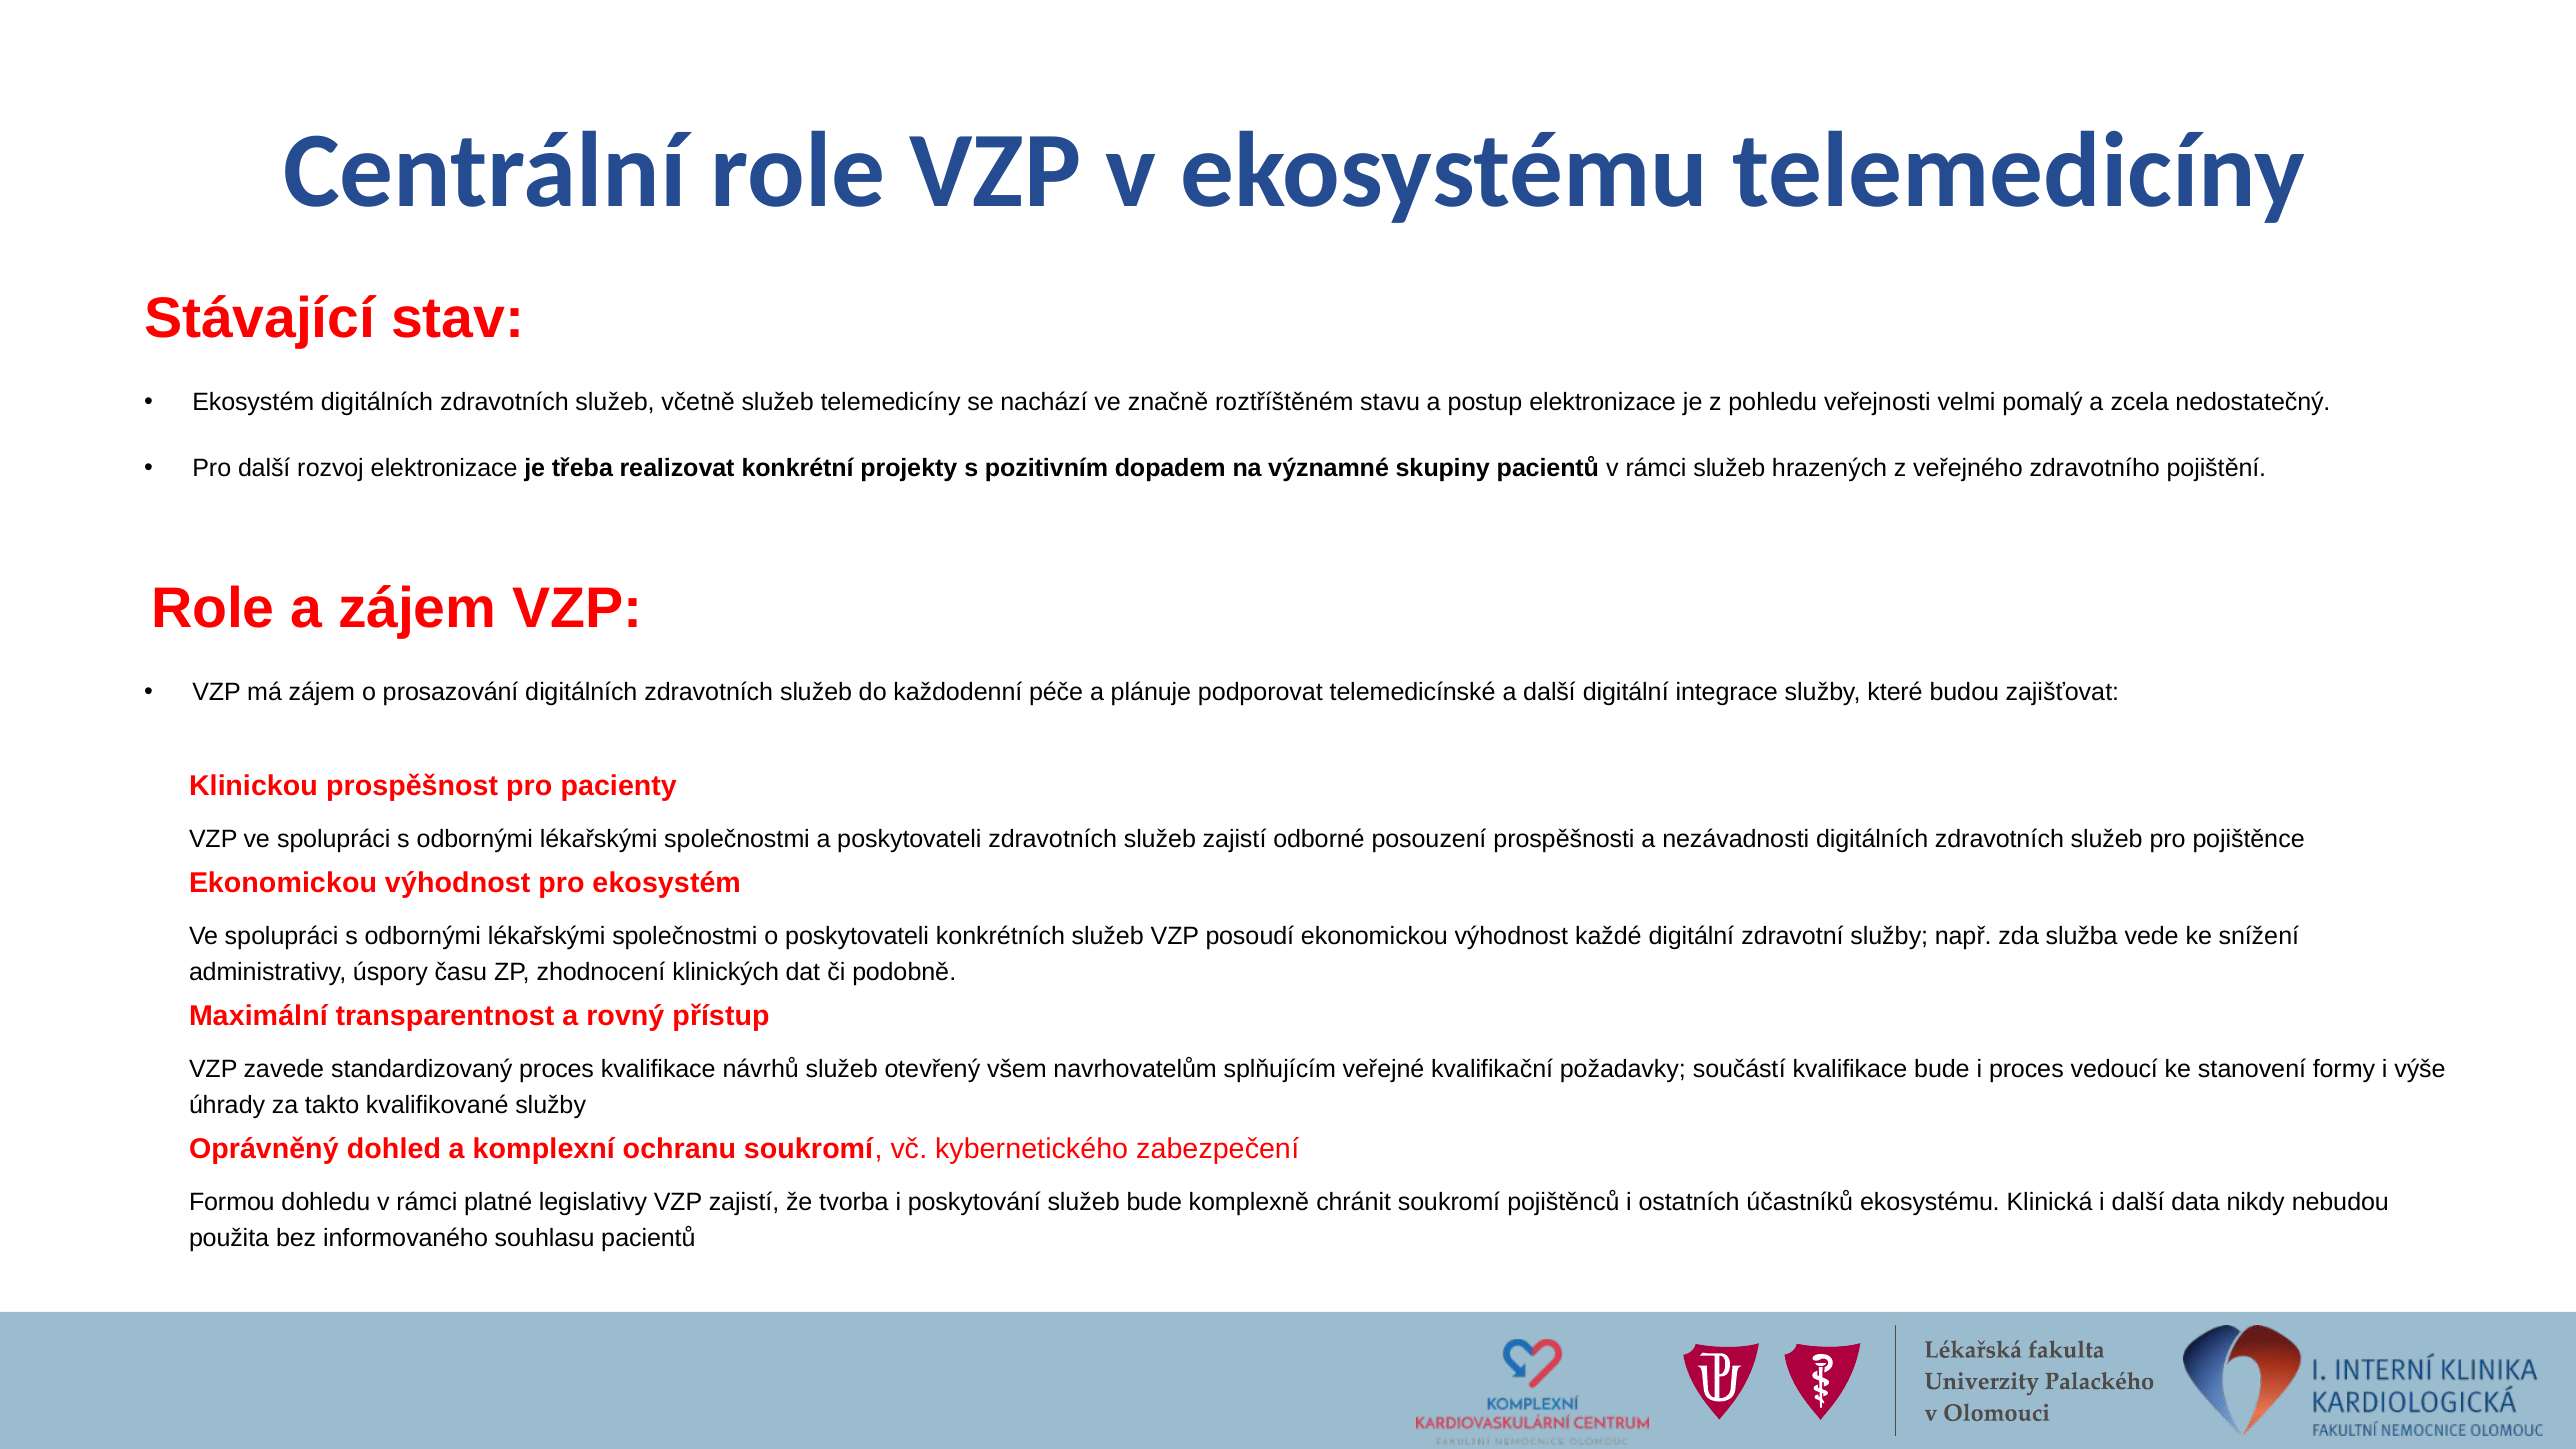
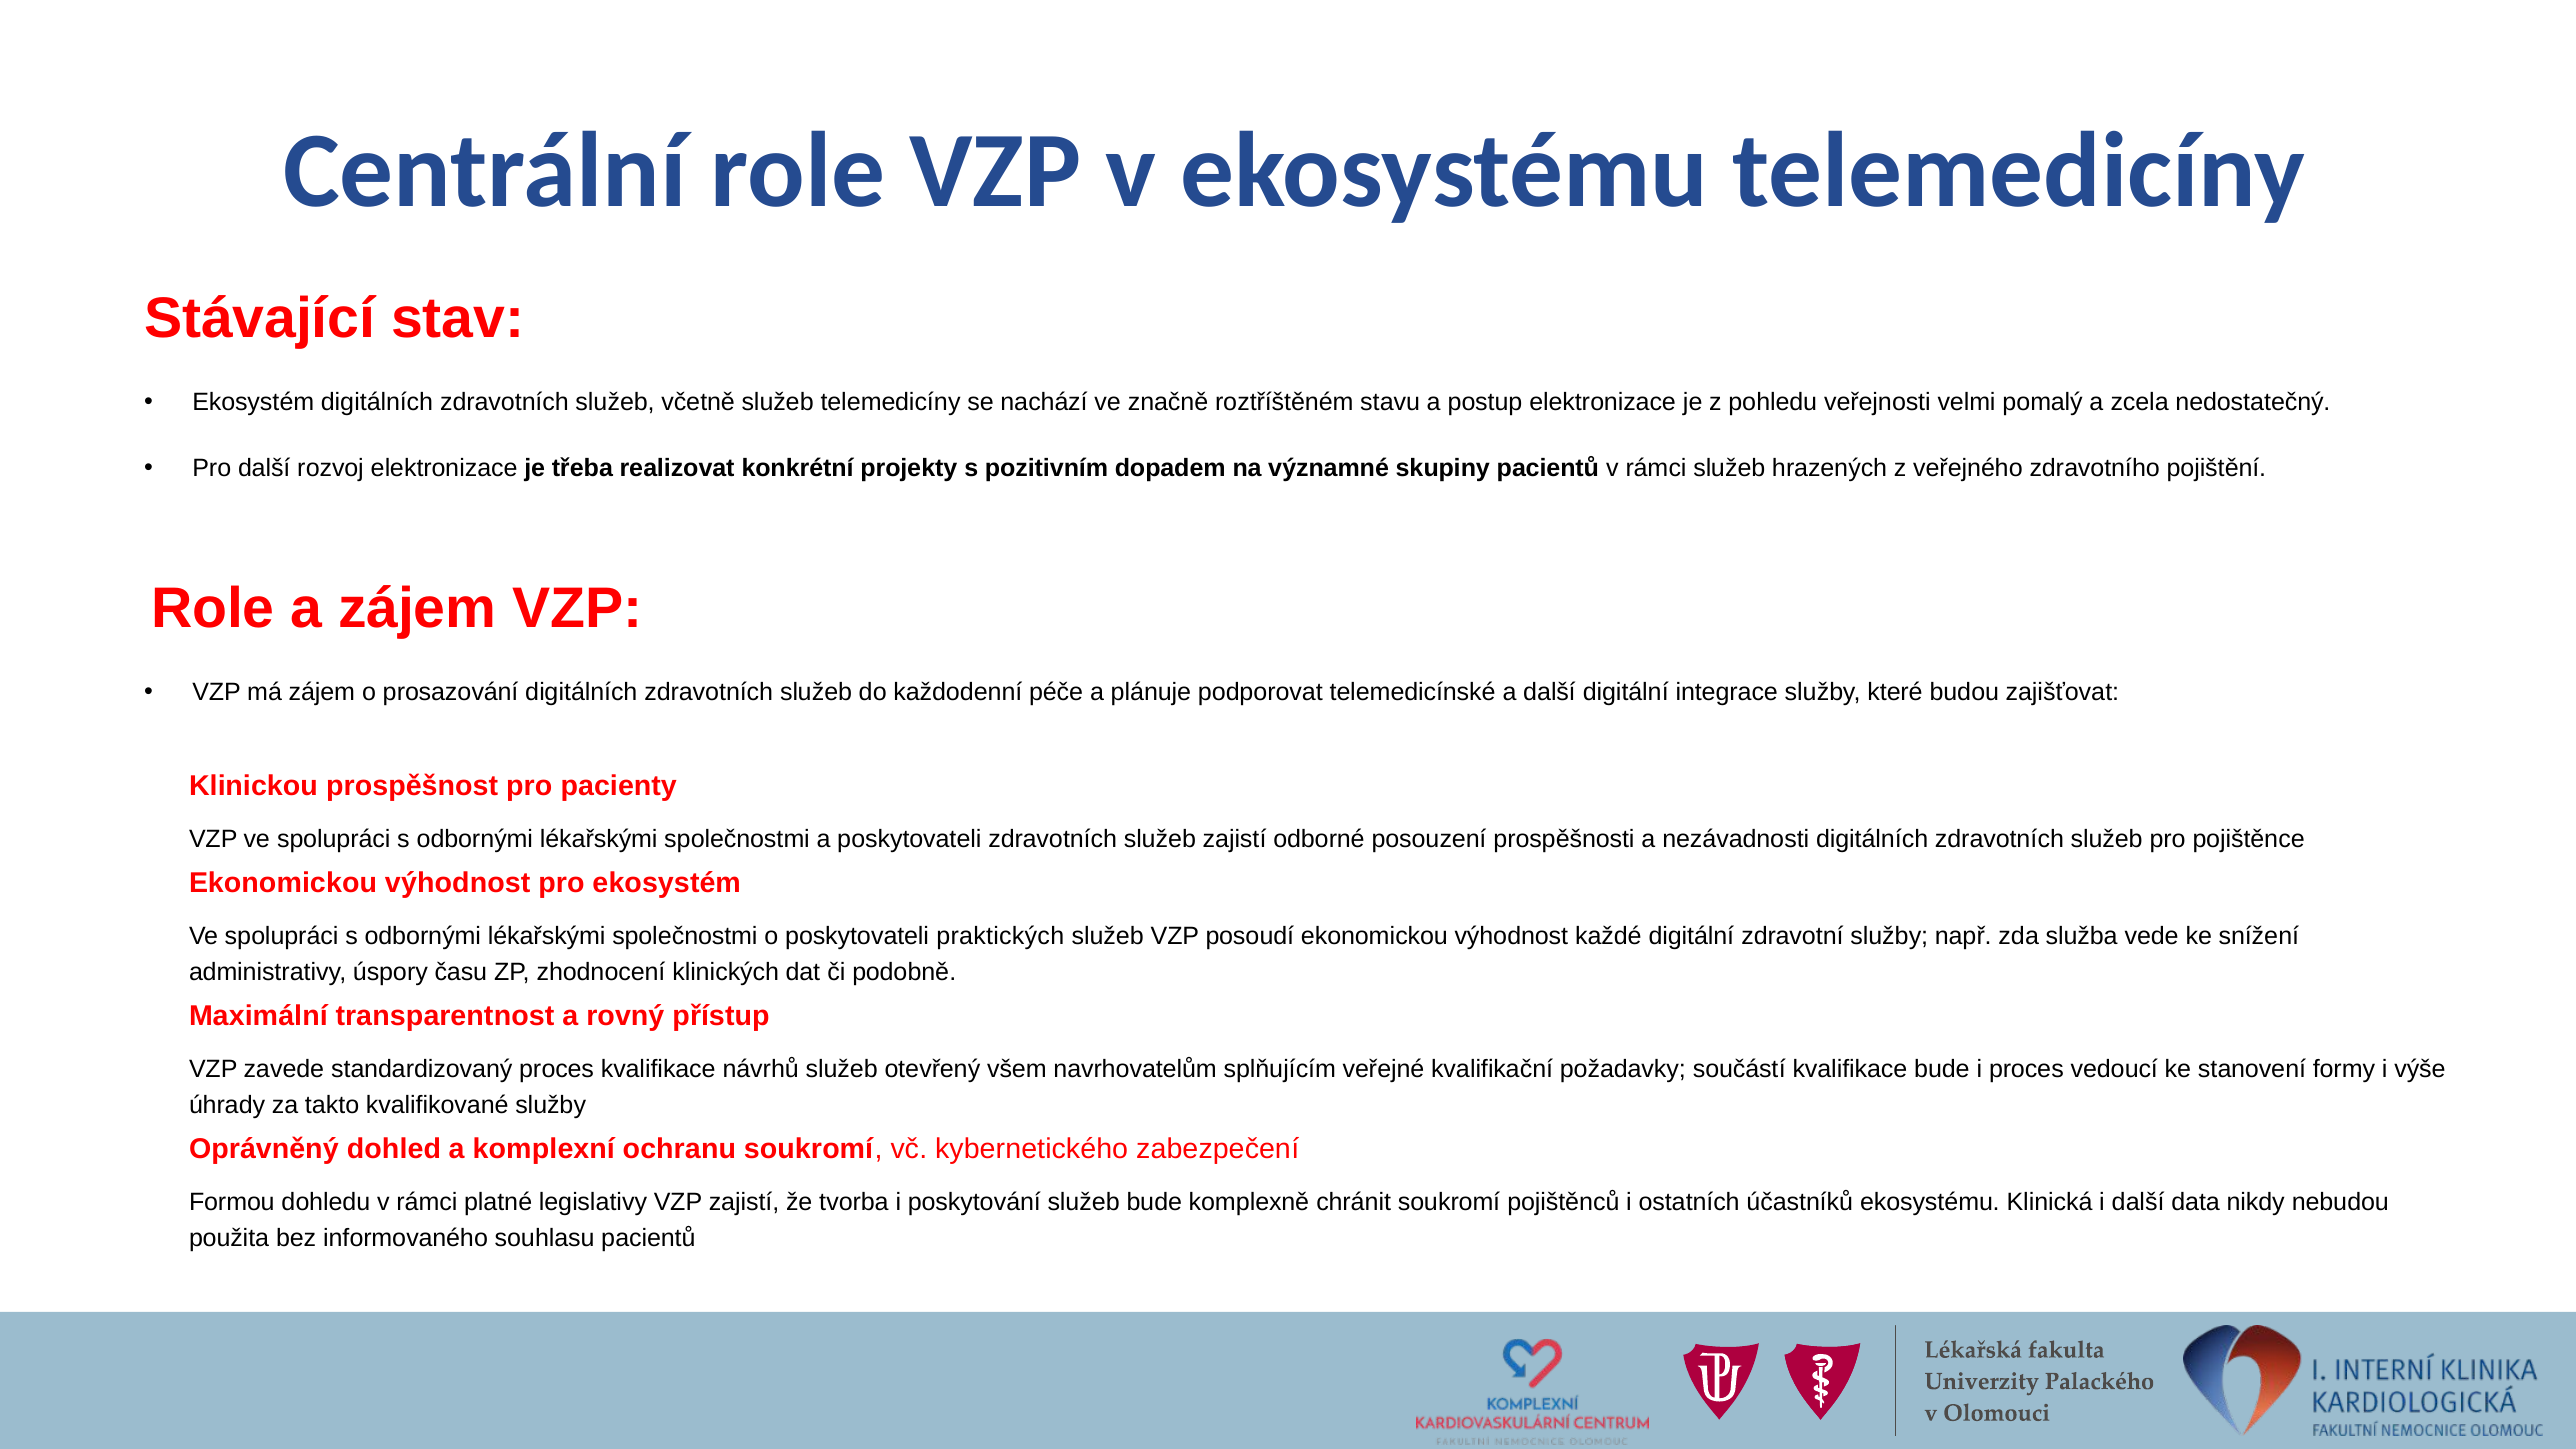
konkrétních: konkrétních -> praktických
